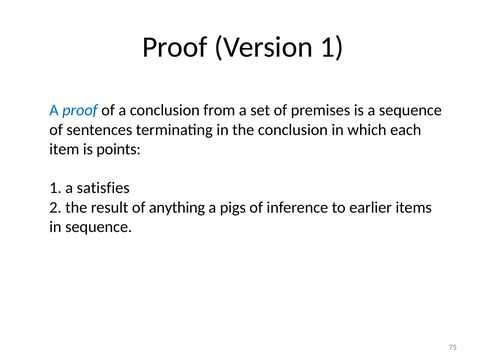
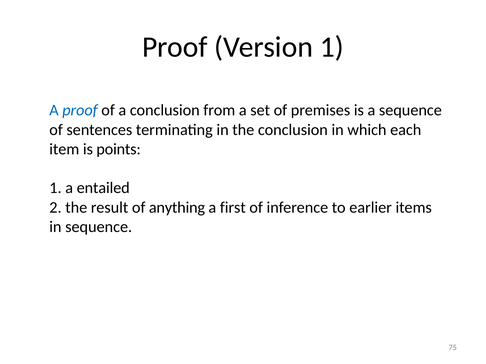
satisfies: satisfies -> entailed
pigs: pigs -> first
